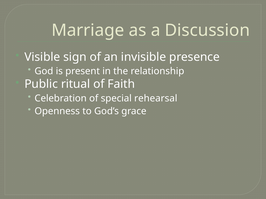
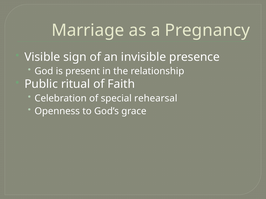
Discussion: Discussion -> Pregnancy
